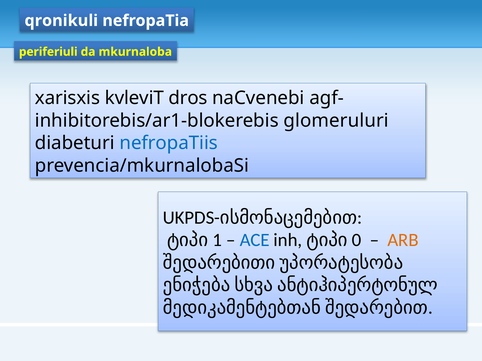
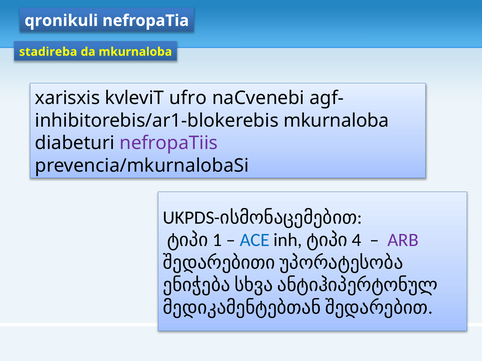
periferiuli: periferiuli -> stadireba
dros: dros -> ufro
glomeruluri at (336, 121): glomeruluri -> mkurnaloba
nefropaTiis colour: blue -> purple
0: 0 -> 4
ARB colour: orange -> purple
